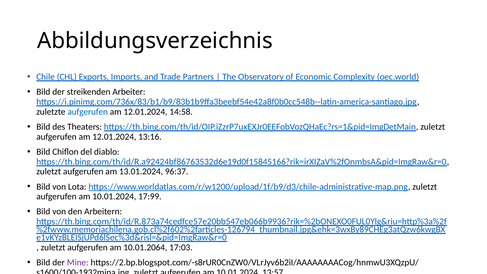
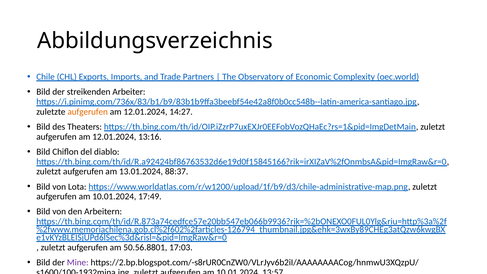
aufgerufen at (88, 112) colour: blue -> orange
14:58: 14:58 -> 14:27
96:37: 96:37 -> 88:37
17:99: 17:99 -> 17:49
10.01.2064: 10.01.2064 -> 50.56.8801
